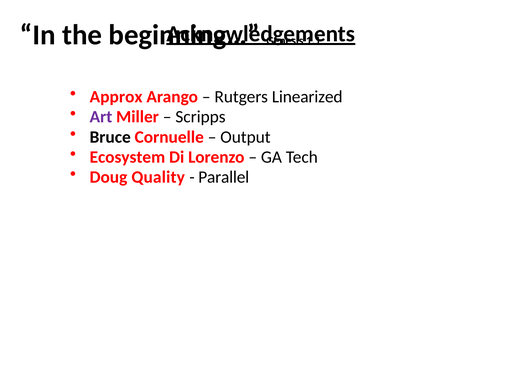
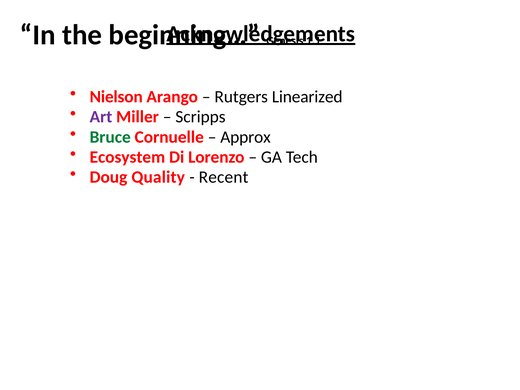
Approx: Approx -> Nielson
Bruce colour: black -> green
Output: Output -> Approx
Parallel: Parallel -> Recent
